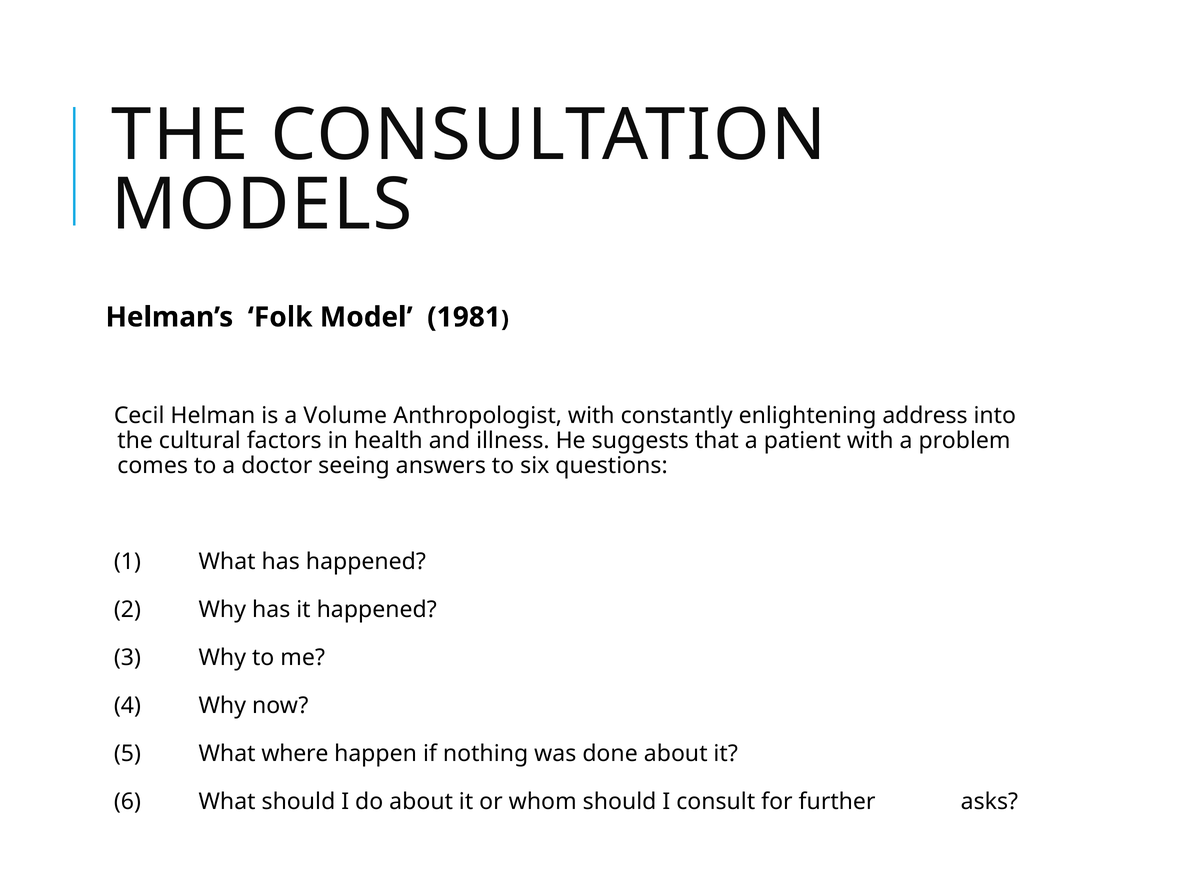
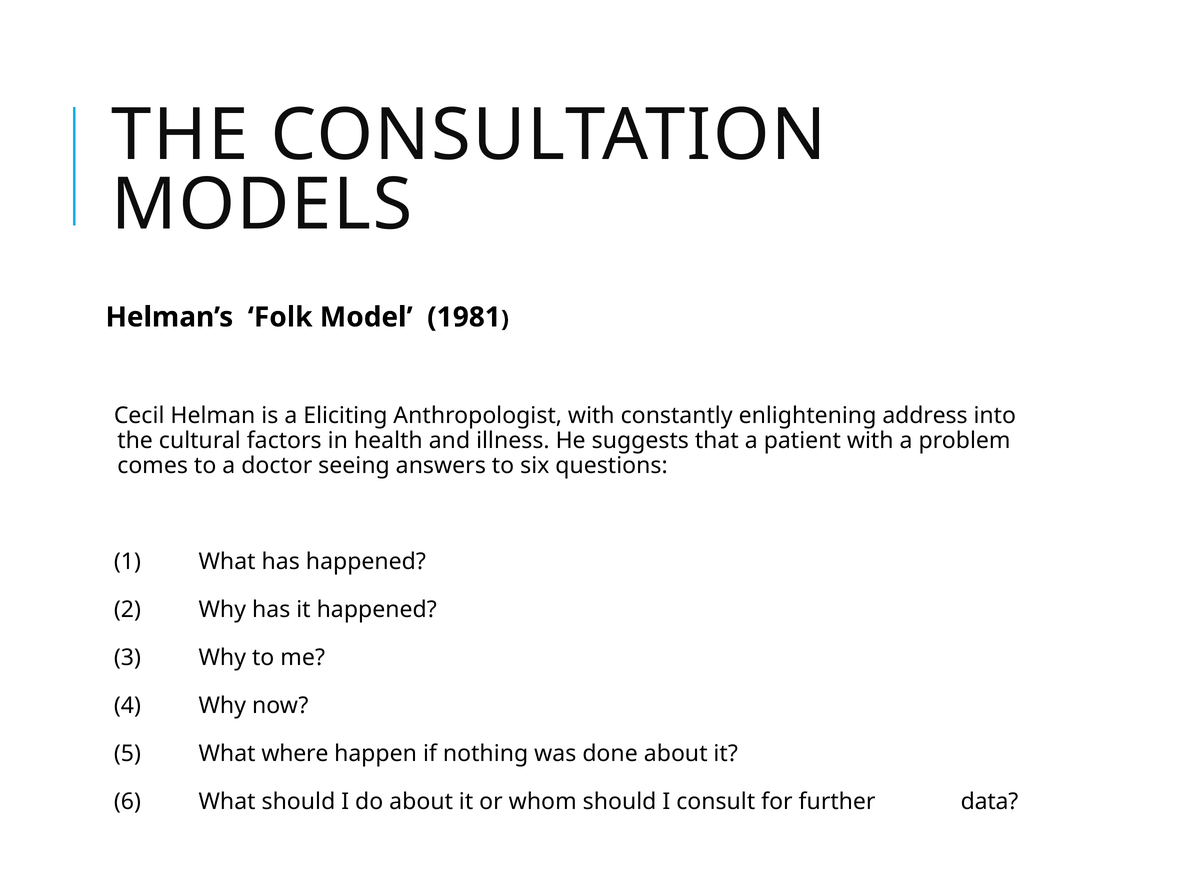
Volume: Volume -> Eliciting
asks: asks -> data
